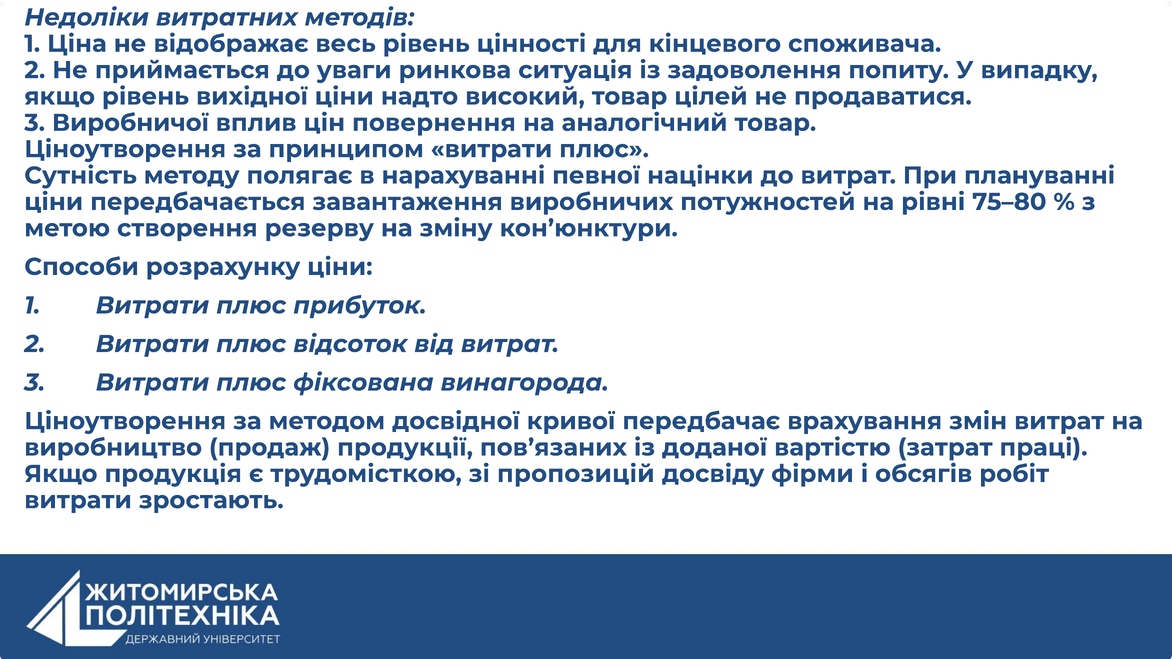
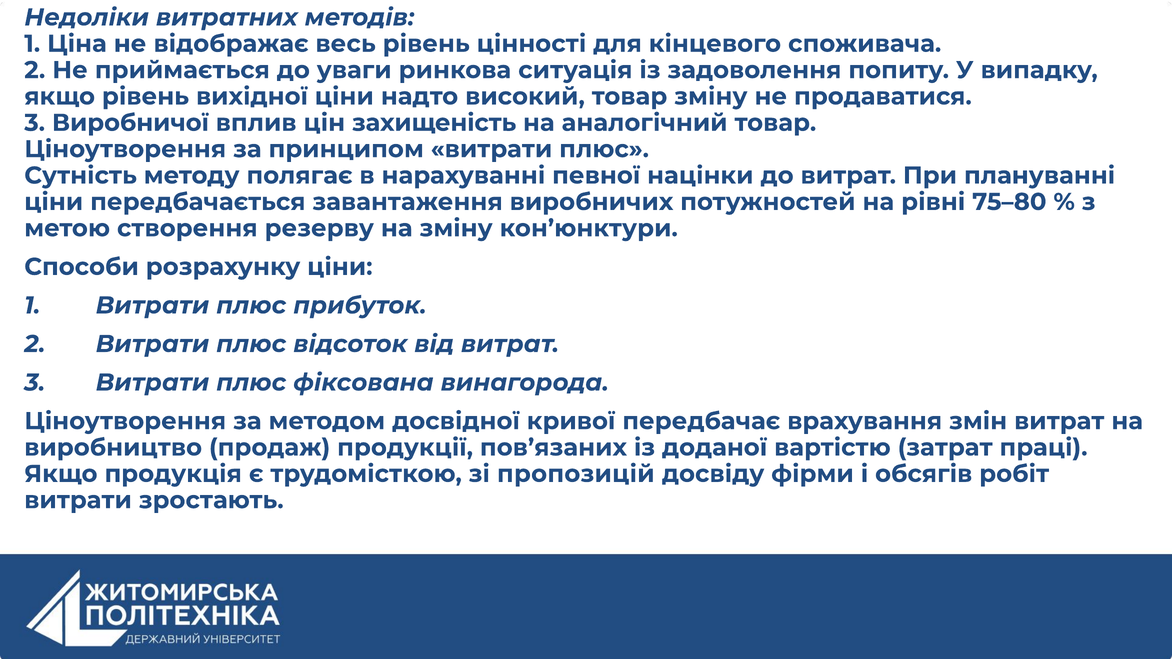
товар цілей: цілей -> зміну
повернення: повернення -> захищеність
